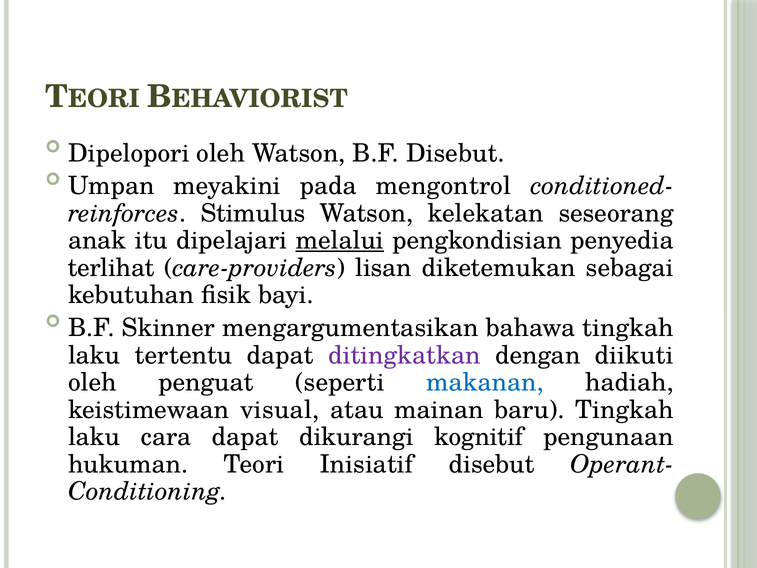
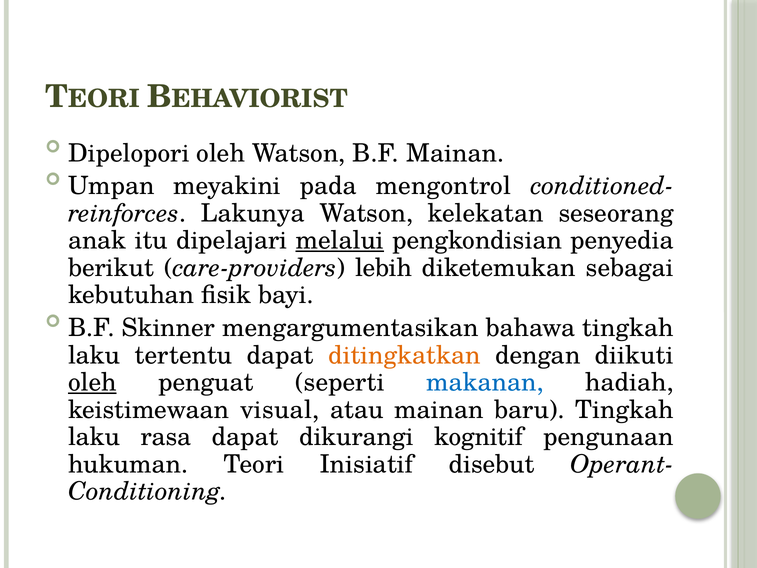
B.F Disebut: Disebut -> Mainan
Stimulus: Stimulus -> Lakunya
terlihat: terlihat -> berikut
lisan: lisan -> lebih
ditingkatkan colour: purple -> orange
oleh at (92, 382) underline: none -> present
cara: cara -> rasa
